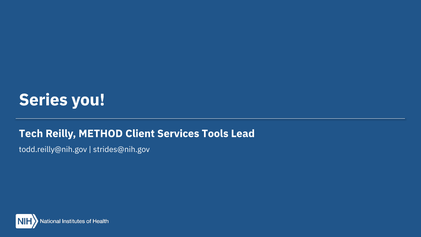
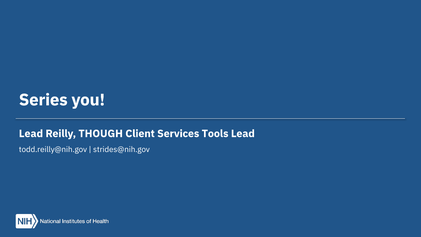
Tech at (31, 134): Tech -> Lead
METHOD: METHOD -> THOUGH
